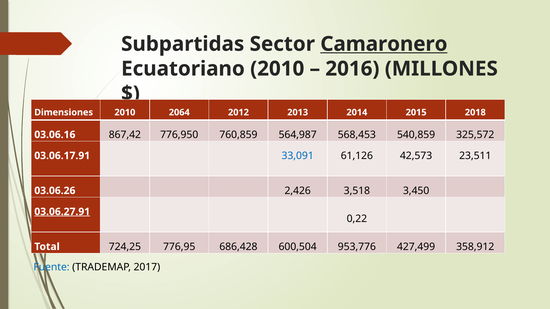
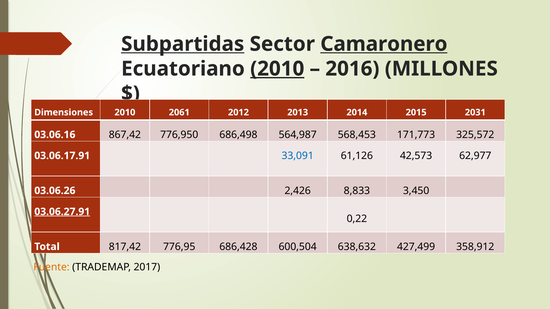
Subpartidas underline: none -> present
2010 at (277, 69) underline: none -> present
2064: 2064 -> 2061
2018: 2018 -> 2031
760,859: 760,859 -> 686,498
540,859: 540,859 -> 171,773
23,511: 23,511 -> 62,977
3,518: 3,518 -> 8,833
724,25: 724,25 -> 817,42
953,776: 953,776 -> 638,632
Fuente colour: blue -> orange
